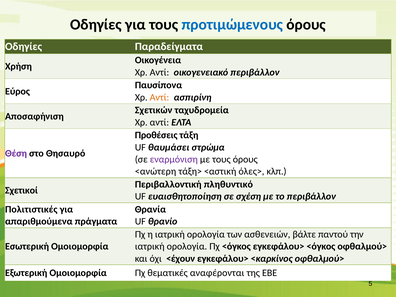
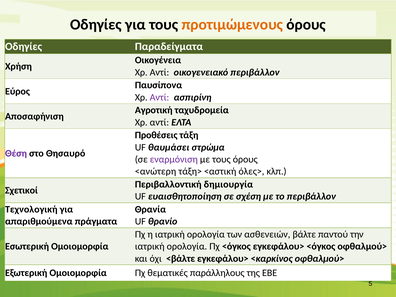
προτιμώμενους colour: blue -> orange
Αντί at (159, 97) colour: orange -> purple
Σχετικών: Σχετικών -> Αγροτική
πληθυντικό: πληθυντικό -> δημιουργία
Πολιτιστικές: Πολιτιστικές -> Τεχνολογική
<έχουν: <έχουν -> <βάλτε
αναφέρονται: αναφέρονται -> παράλληλους
